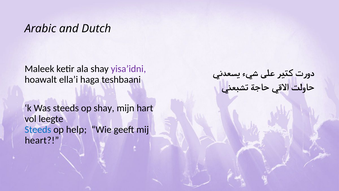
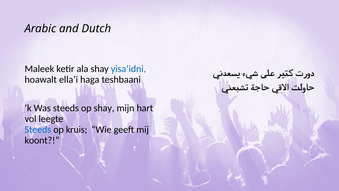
yisa’idni colour: purple -> blue
help: help -> kruis
heart: heart -> koont
